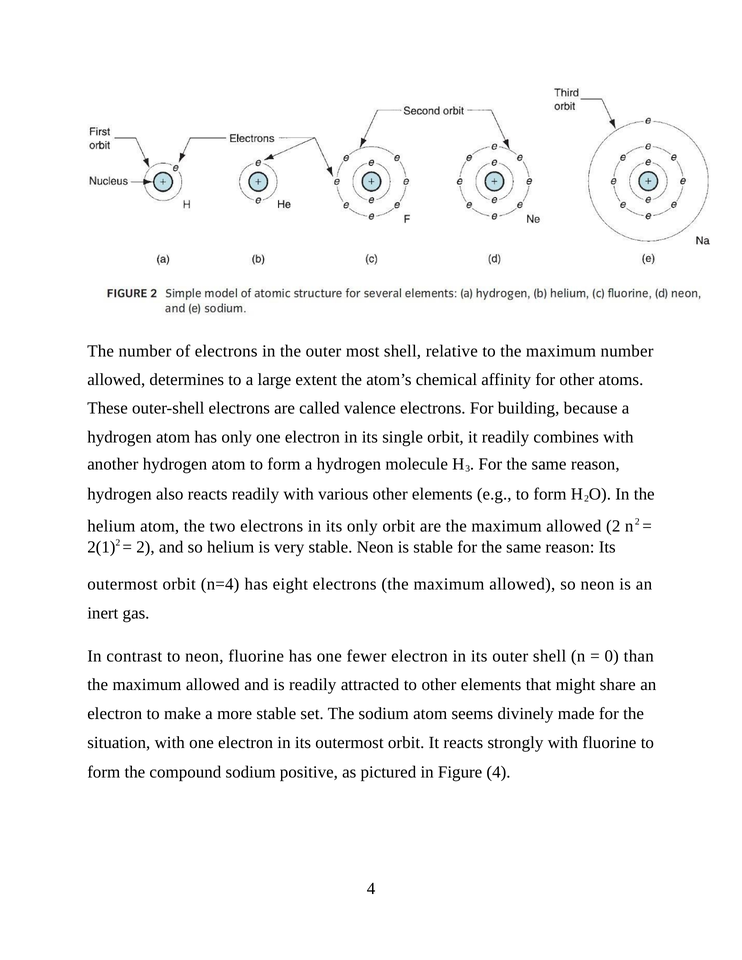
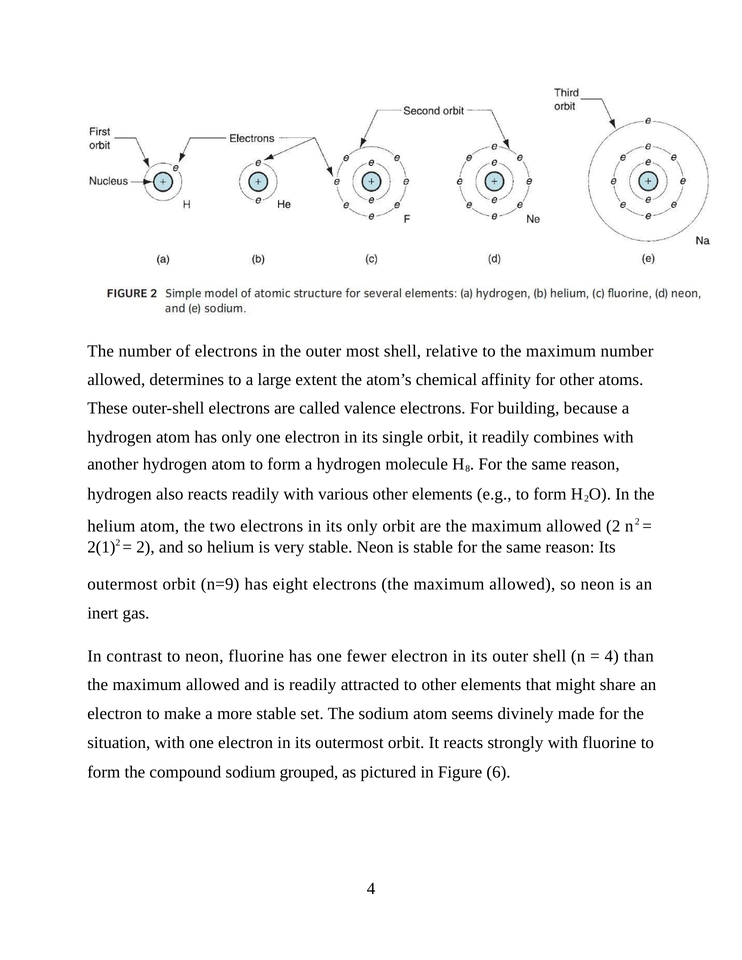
3: 3 -> 8
n=4: n=4 -> n=9
0 at (612, 656): 0 -> 4
positive: positive -> grouped
Figure 4: 4 -> 6
